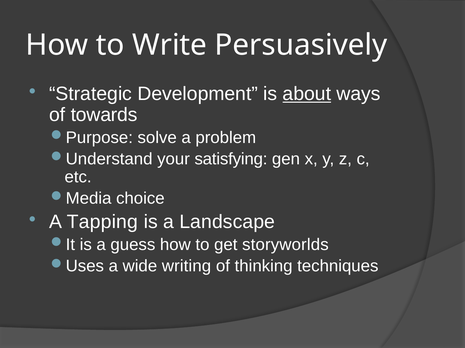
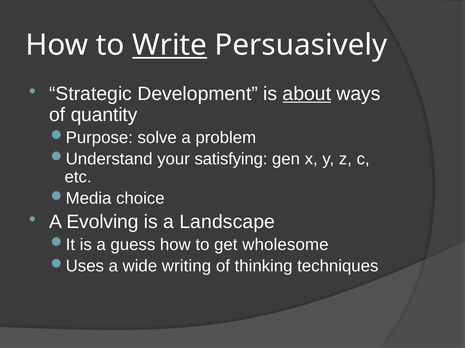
Write underline: none -> present
towards: towards -> quantity
Tapping: Tapping -> Evolving
storyworlds: storyworlds -> wholesome
